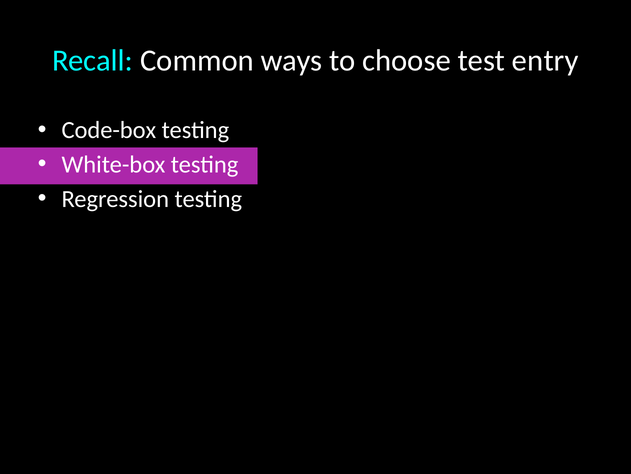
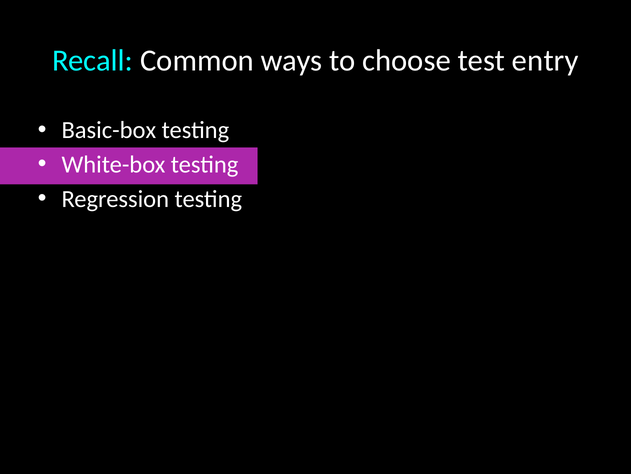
Code-box: Code-box -> Basic-box
